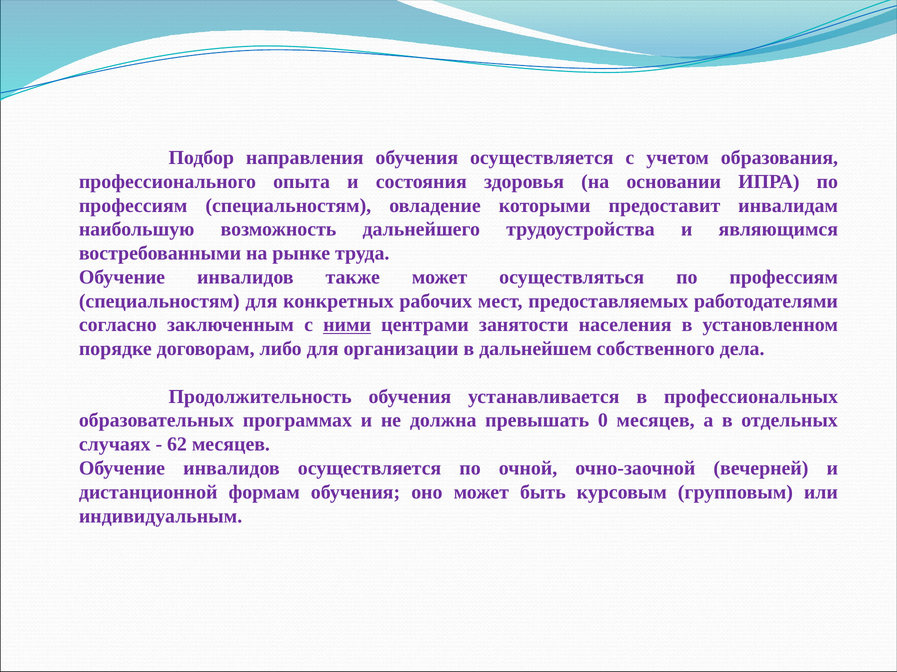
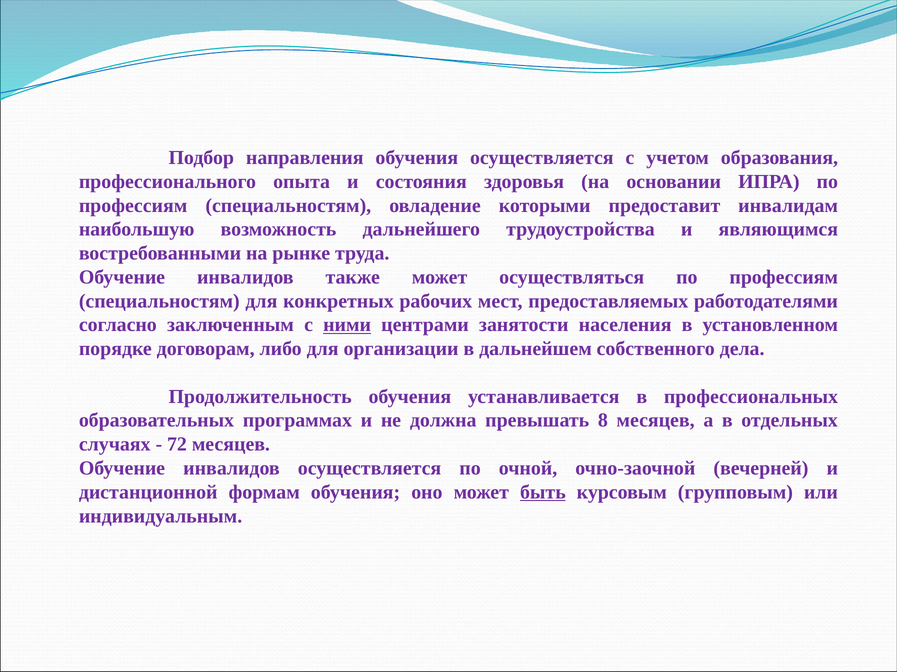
0: 0 -> 8
62: 62 -> 72
быть underline: none -> present
